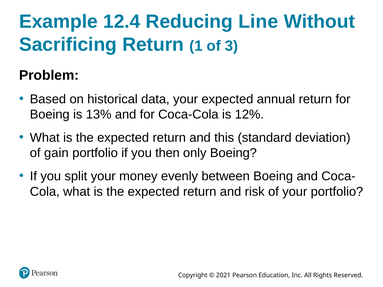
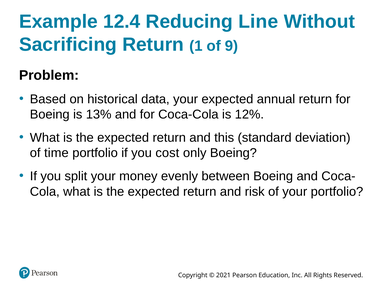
3: 3 -> 9
gain: gain -> time
then: then -> cost
